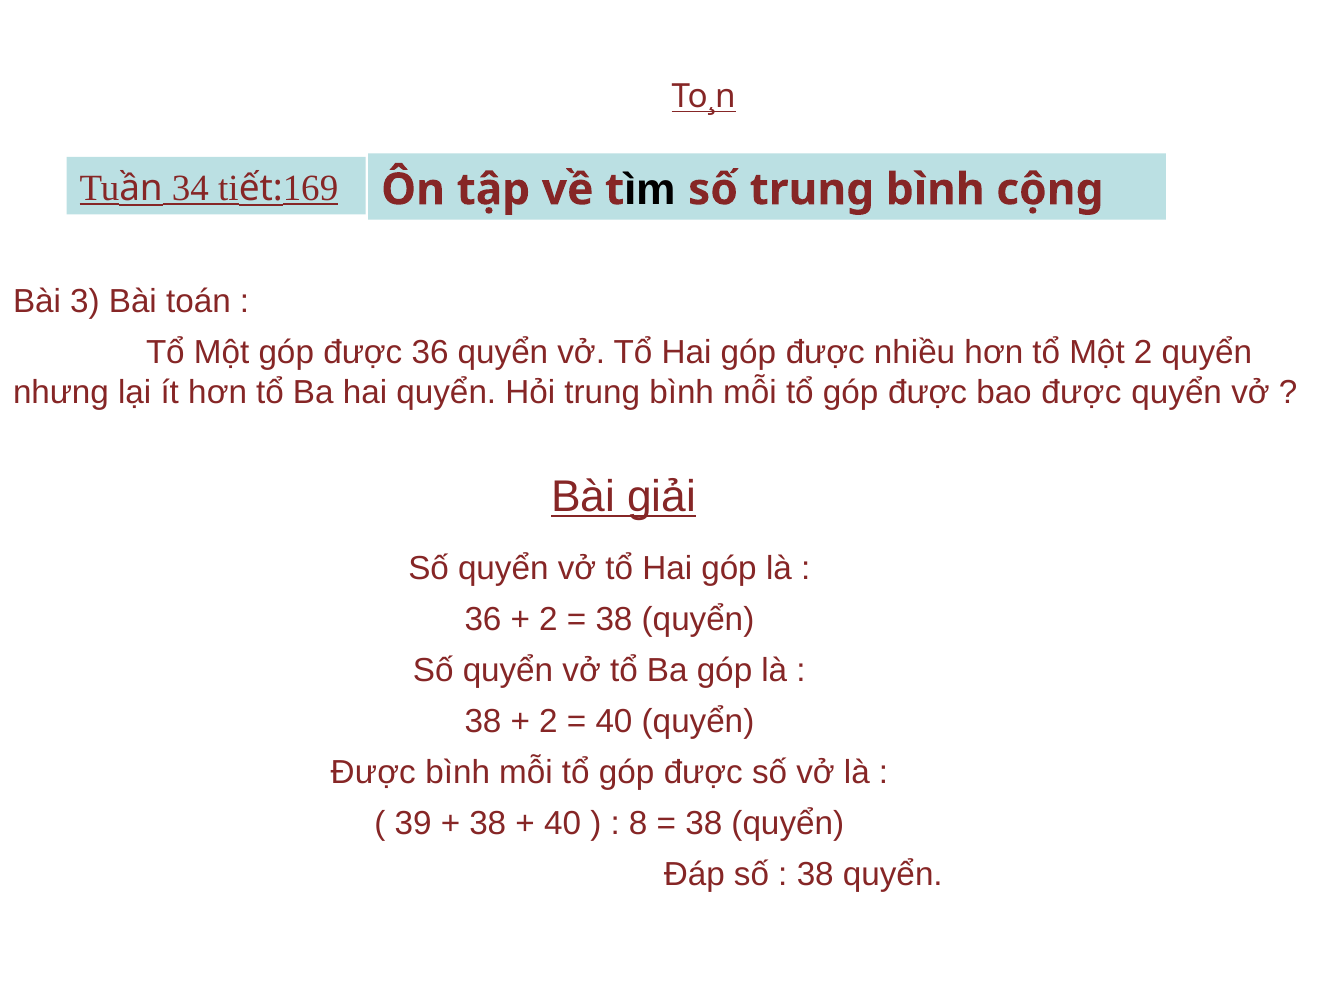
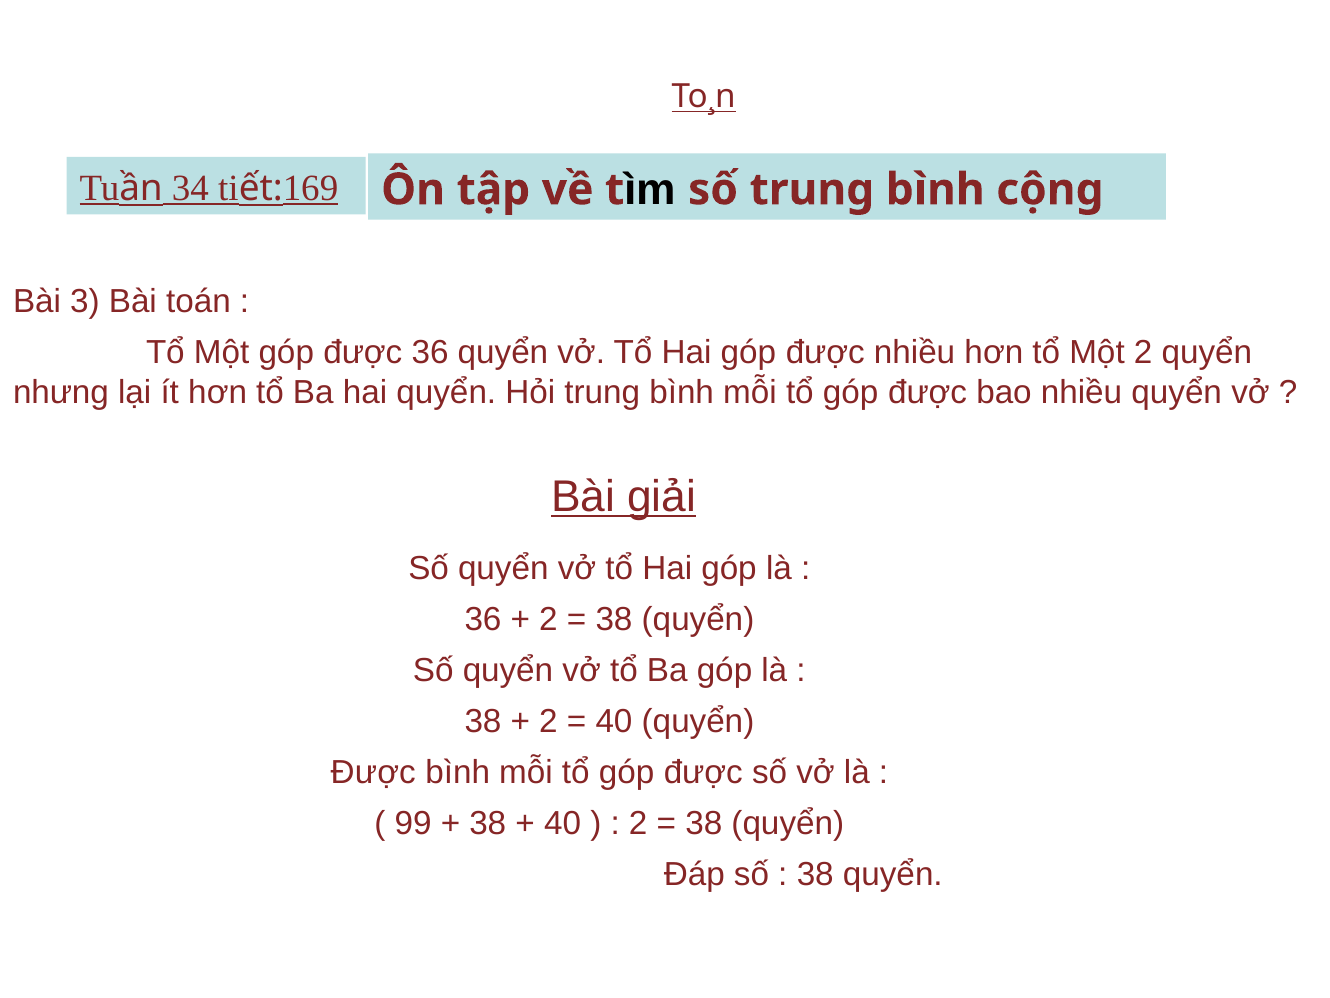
bao được: được -> nhiều
39: 39 -> 99
8 at (638, 823): 8 -> 2
